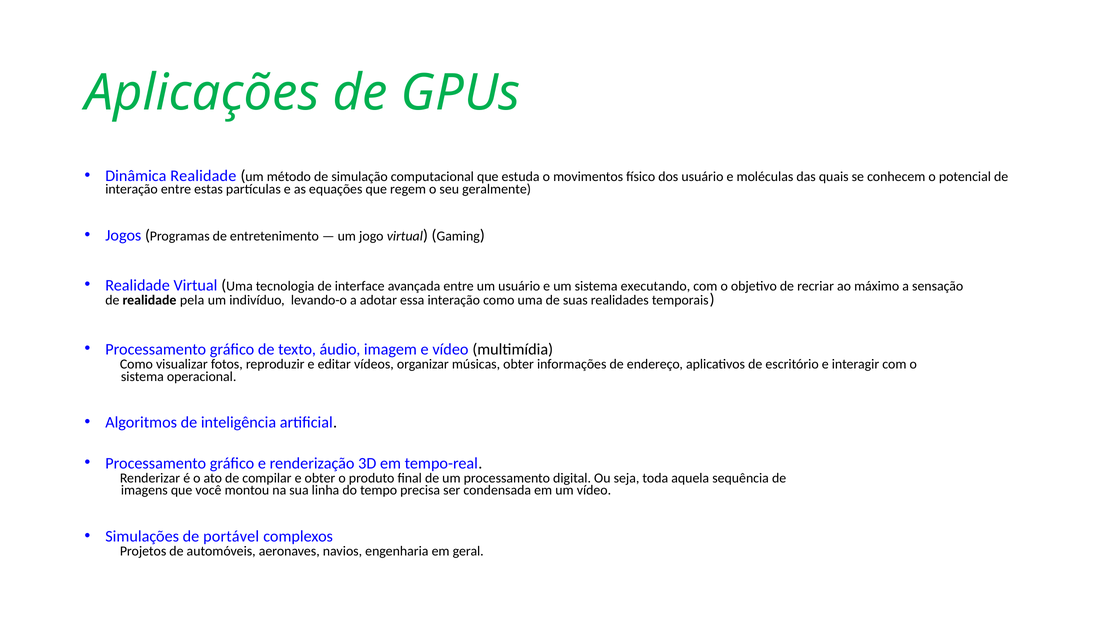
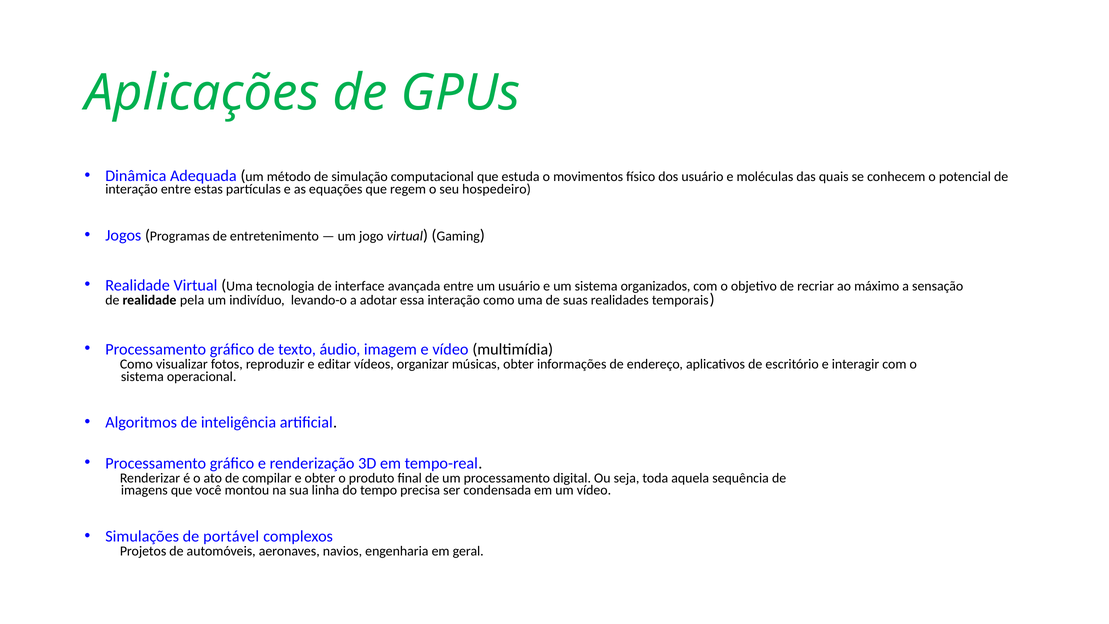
Dinâmica Realidade: Realidade -> Adequada
geralmente: geralmente -> hospedeiro
executando: executando -> organizados
